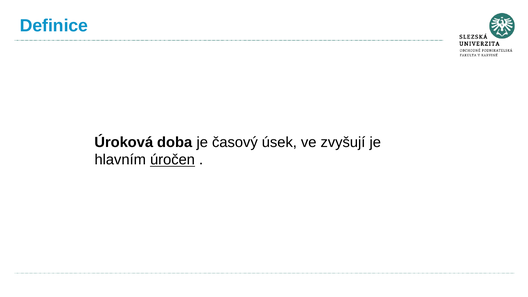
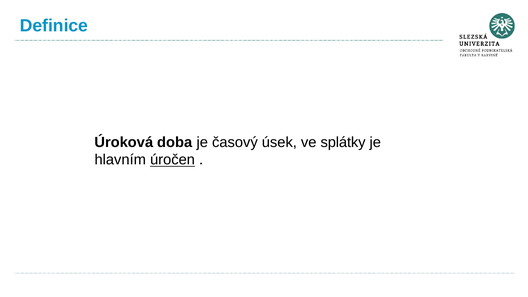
zvyšují: zvyšují -> splátky
